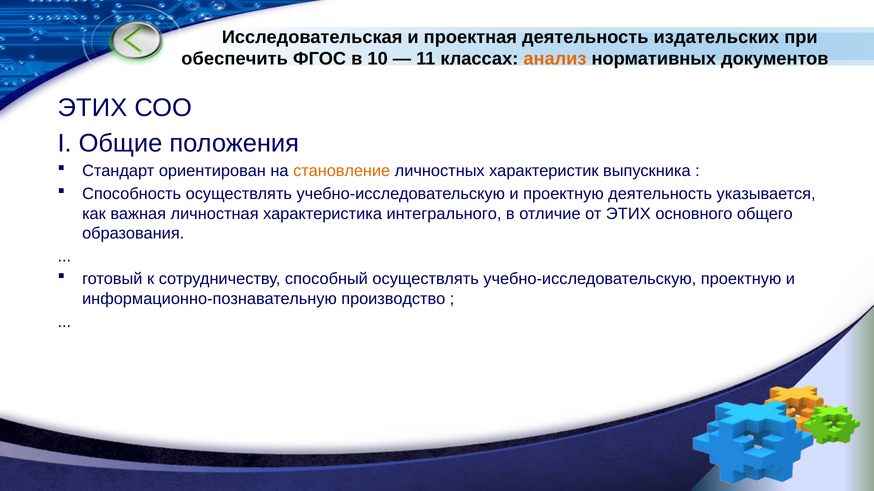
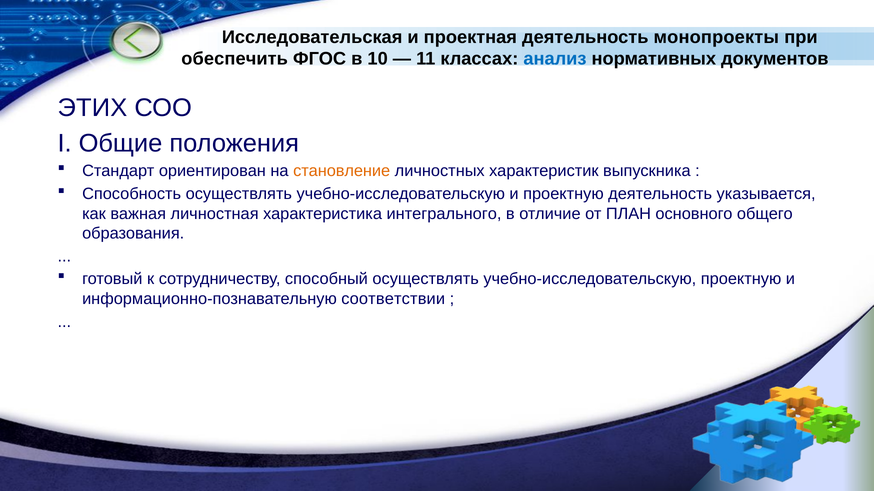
издательских: издательских -> монопроекты
анализ colour: orange -> blue
от ЭТИХ: ЭТИХ -> ПЛАН
производство: производство -> соответствии
